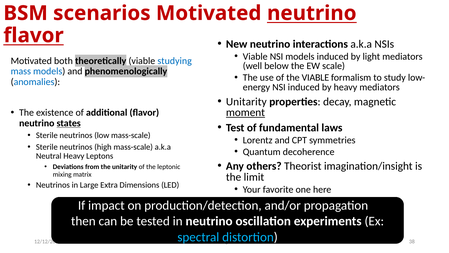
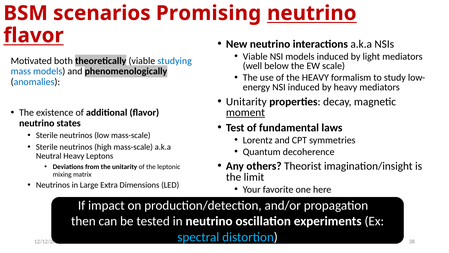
scenarios Motivated: Motivated -> Promising
the VIABLE: VIABLE -> HEAVY
states underline: present -> none
